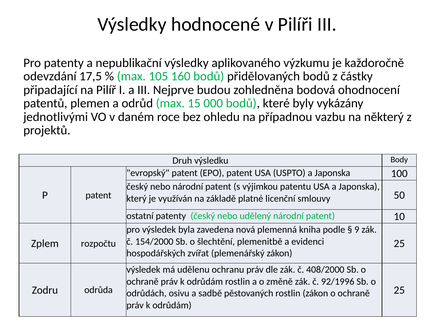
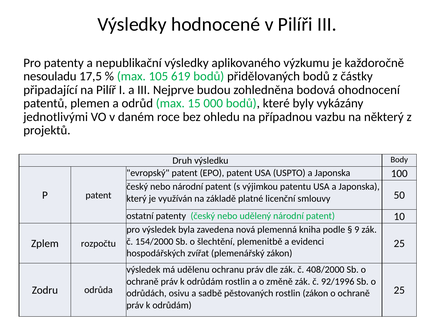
odevzdání: odevzdání -> nesouladu
160: 160 -> 619
